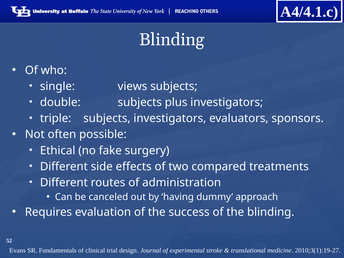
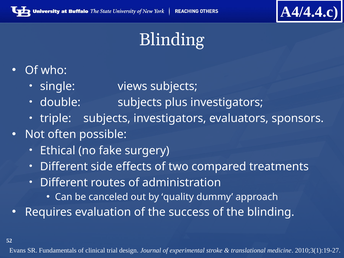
A4/4.1.c: A4/4.1.c -> A4/4.4.c
having: having -> quality
